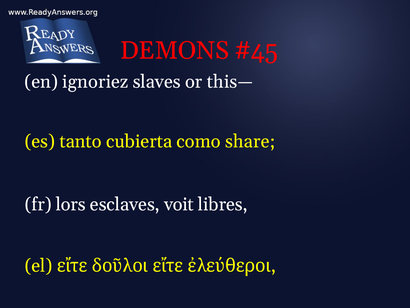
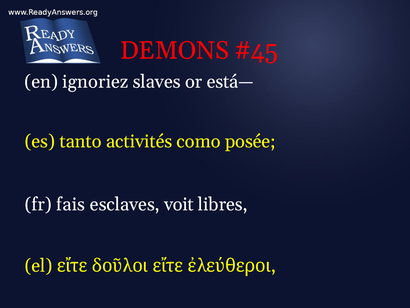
this—: this— -> está—
cubierta: cubierta -> activités
share: share -> posée
lors: lors -> fais
